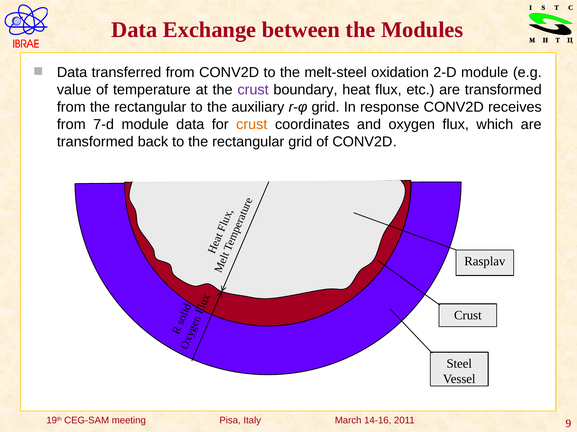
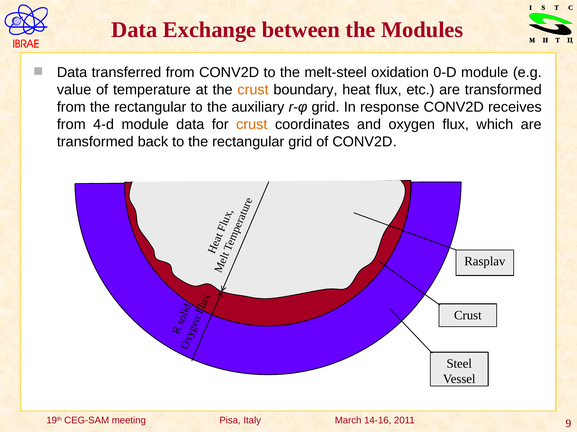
2-D: 2-D -> 0-D
crust at (253, 90) colour: purple -> orange
7-d: 7-d -> 4-d
